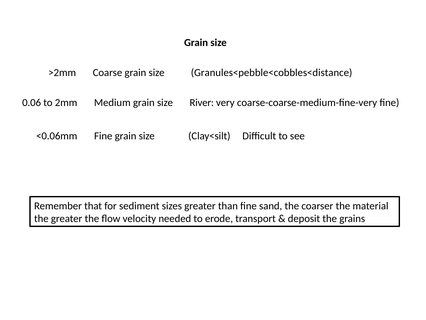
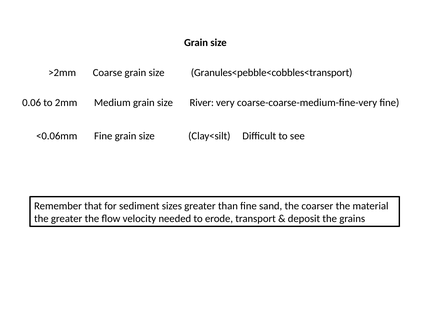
Granules<pebble<cobbles<distance: Granules<pebble<cobbles<distance -> Granules<pebble<cobbles<transport
